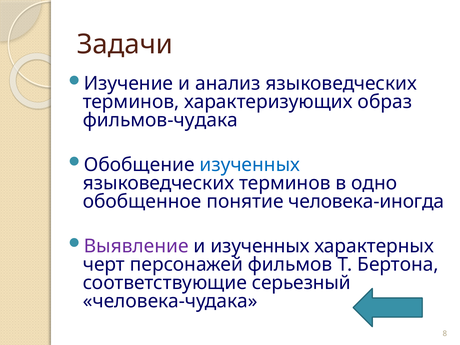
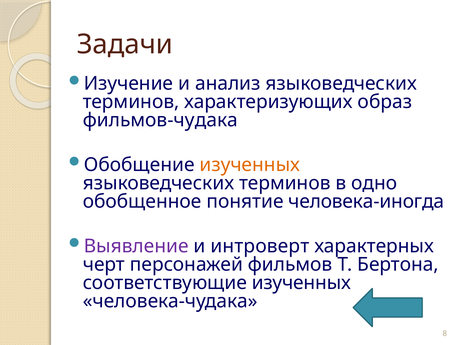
изученных at (250, 165) colour: blue -> orange
и изученных: изученных -> интроверт
соответствующие серьезный: серьезный -> изученных
